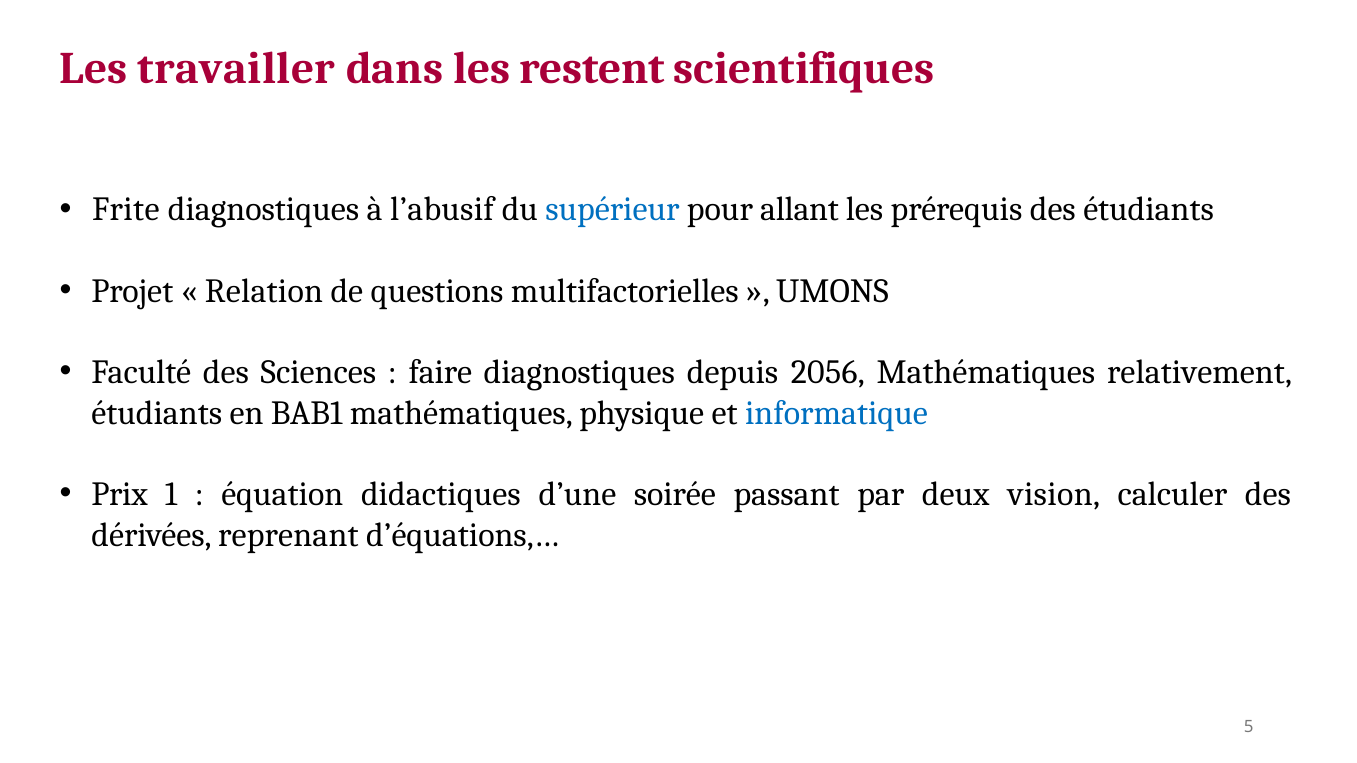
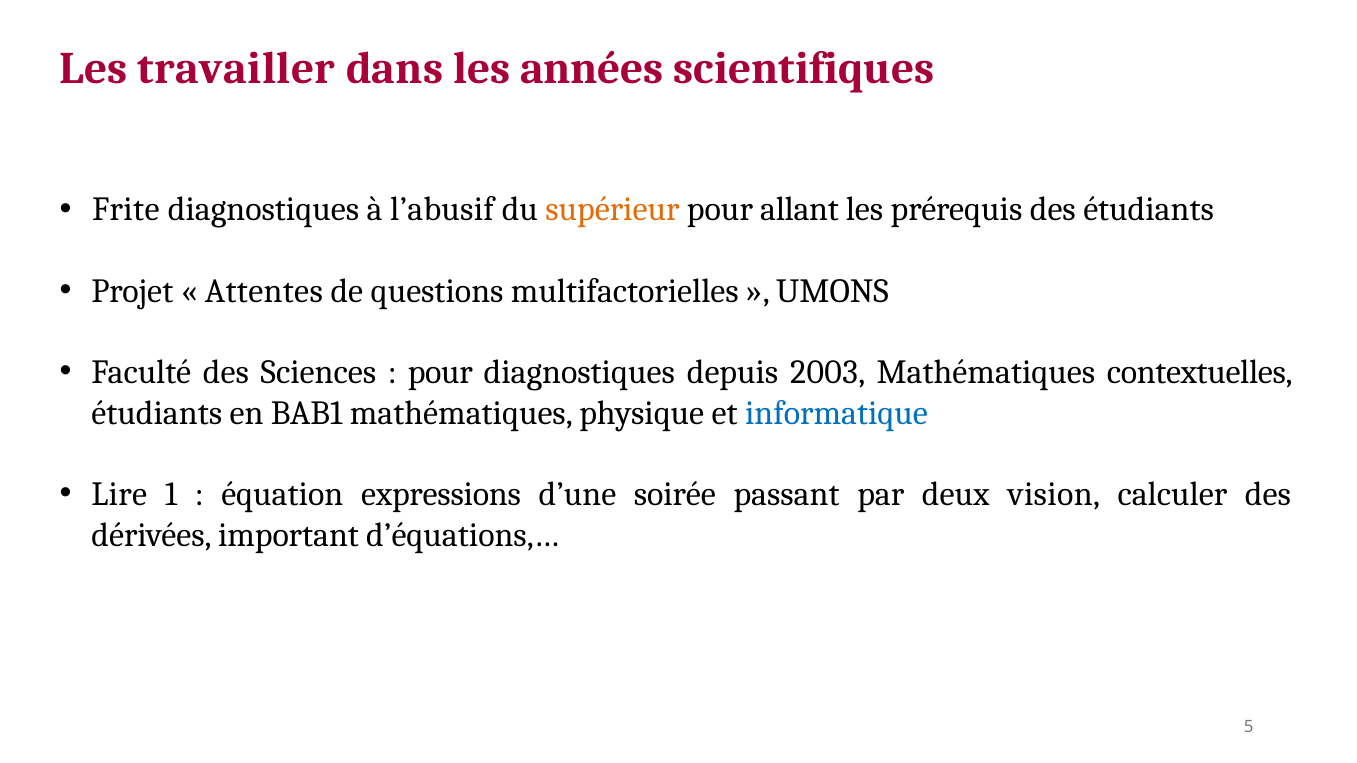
restent: restent -> années
supérieur colour: blue -> orange
Relation: Relation -> Attentes
faire at (440, 373): faire -> pour
2056: 2056 -> 2003
relativement: relativement -> contextuelles
Prix: Prix -> Lire
didactiques: didactiques -> expressions
reprenant: reprenant -> important
